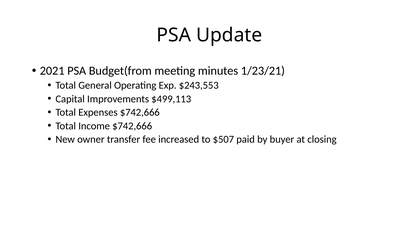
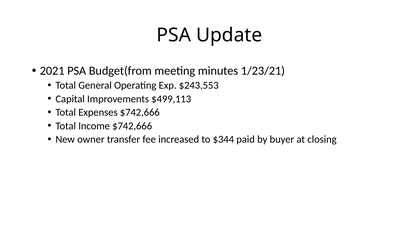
$507: $507 -> $344
